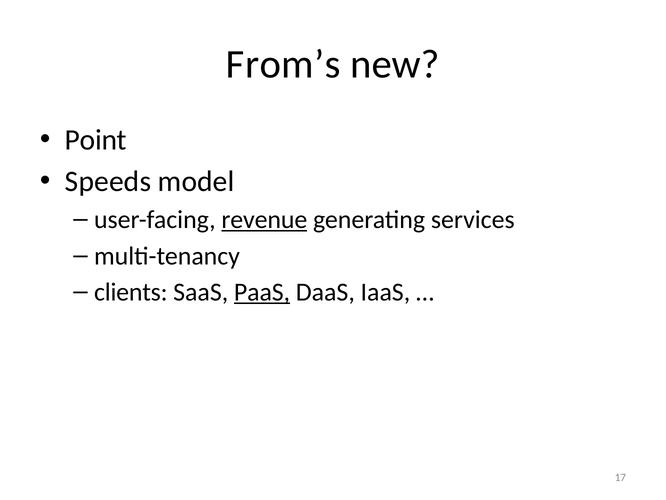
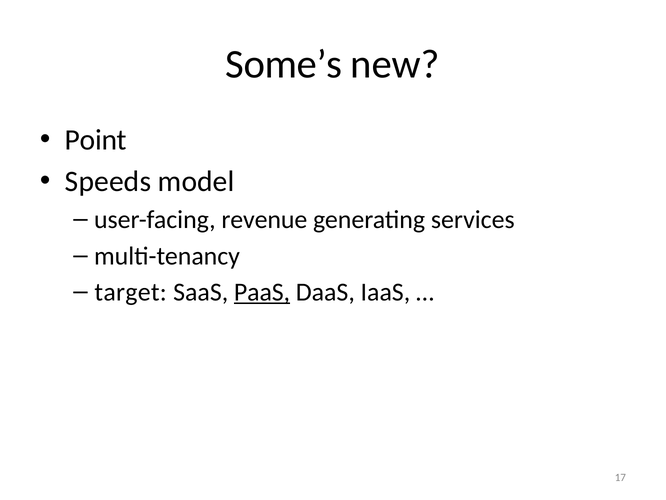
From’s: From’s -> Some’s
revenue underline: present -> none
clients: clients -> target
